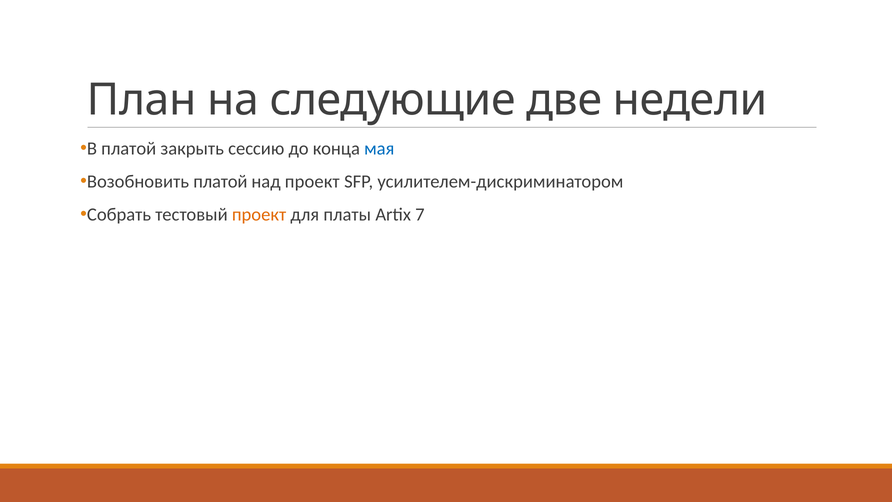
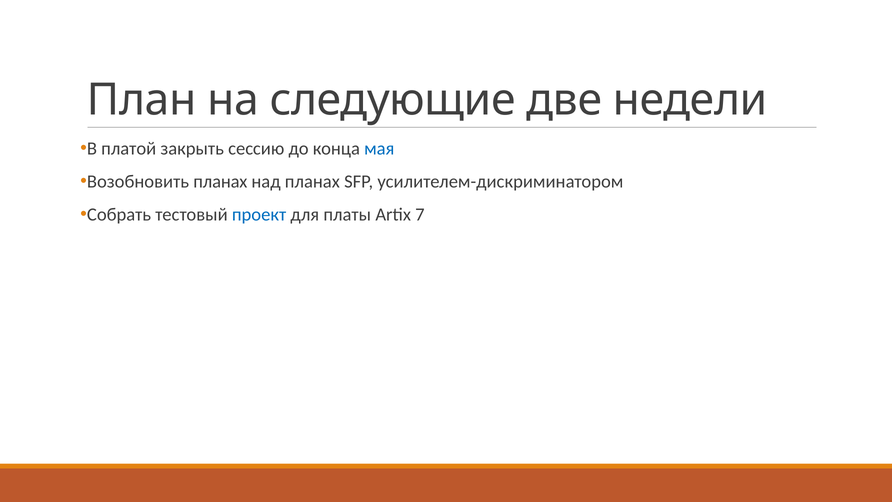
Возобновить платой: платой -> планах
над проект: проект -> планах
проект at (259, 214) colour: orange -> blue
